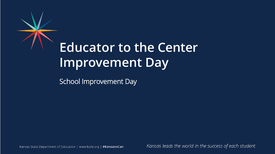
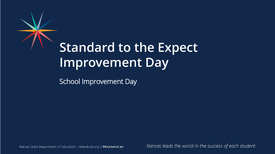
Educator: Educator -> Standard
Center: Center -> Expect
